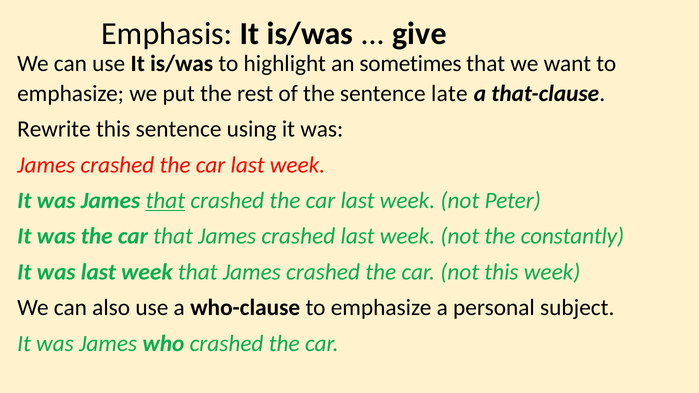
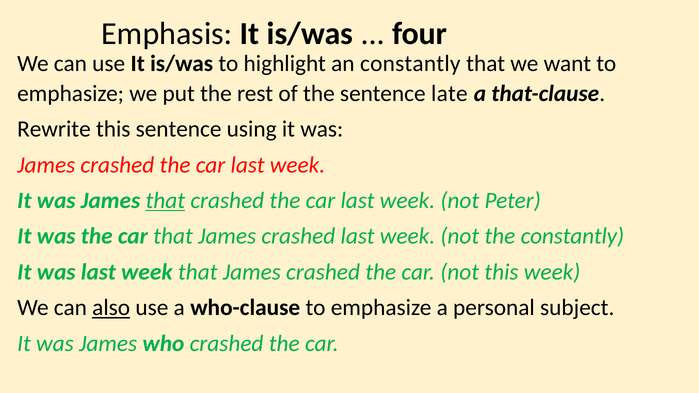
give: give -> four
an sometimes: sometimes -> constantly
also underline: none -> present
